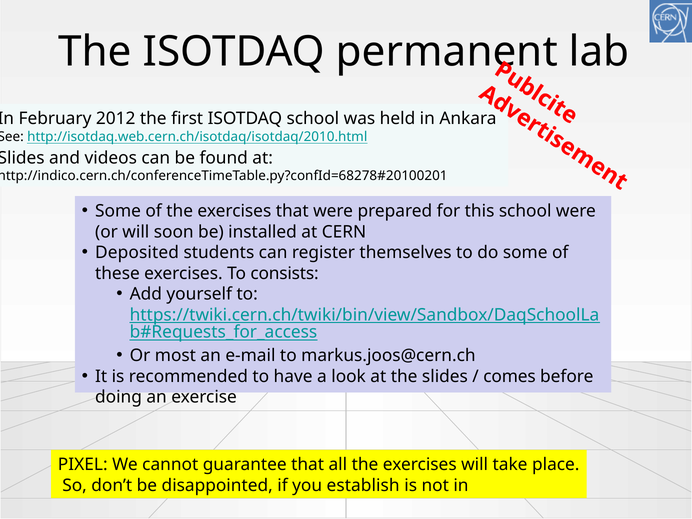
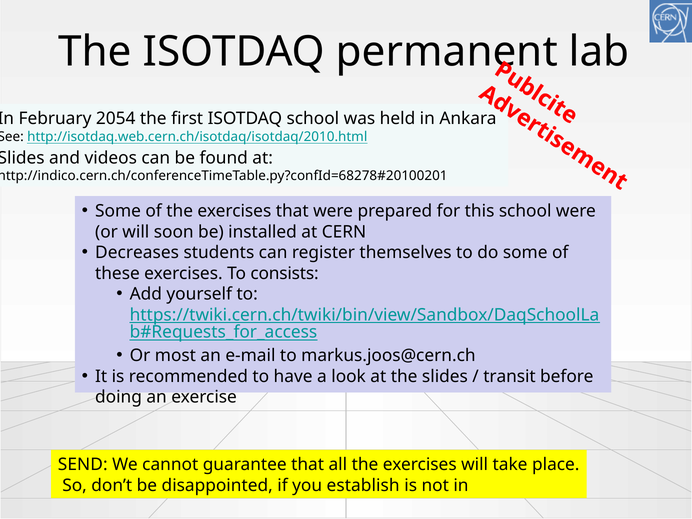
2012: 2012 -> 2054
Deposited: Deposited -> Decreases
comes: comes -> transit
PIXEL: PIXEL -> SEND
